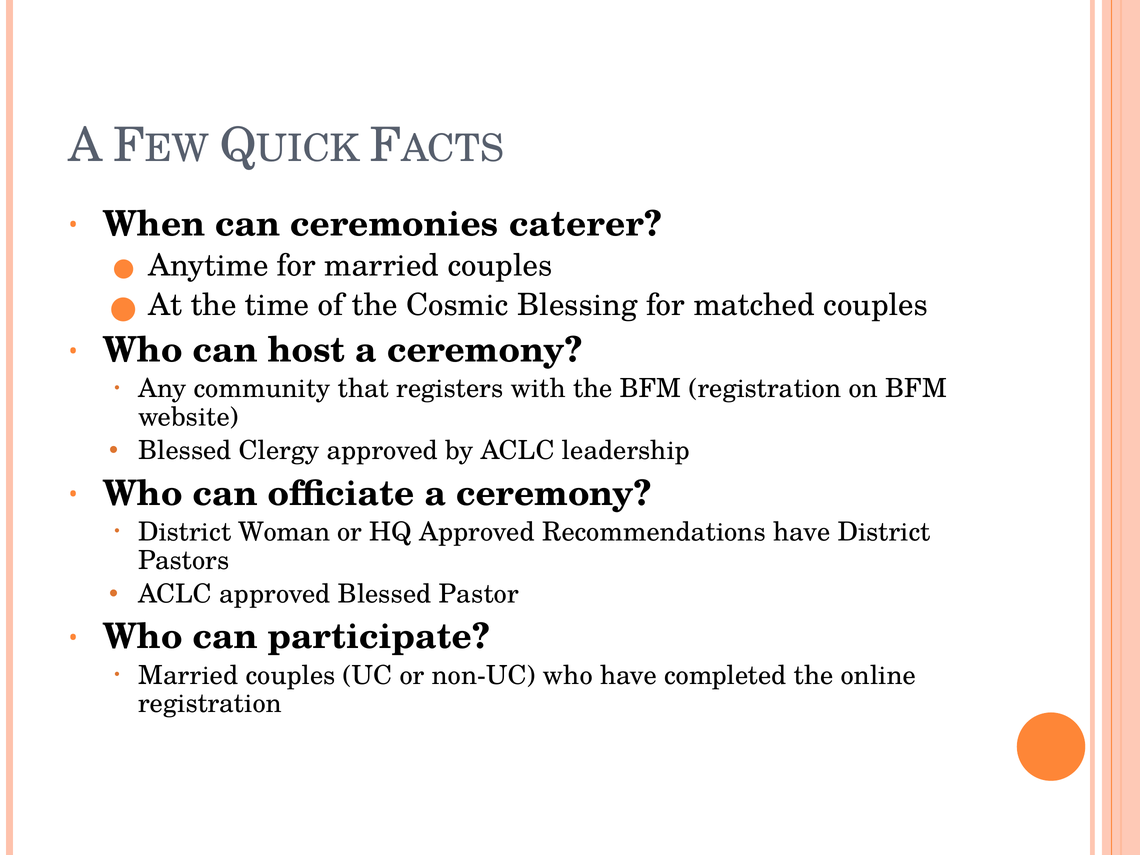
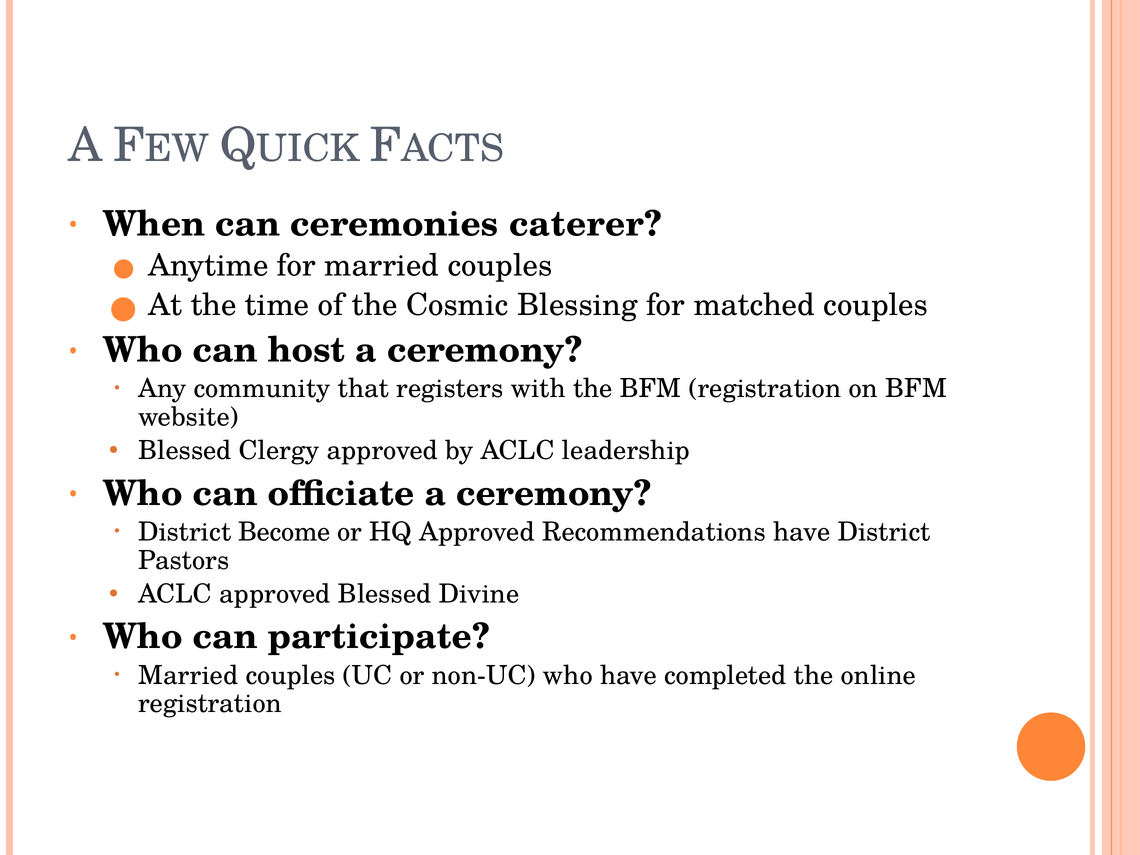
Woman: Woman -> Become
Pastor: Pastor -> Divine
